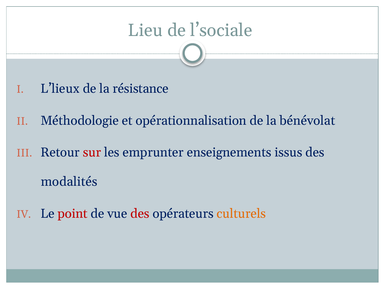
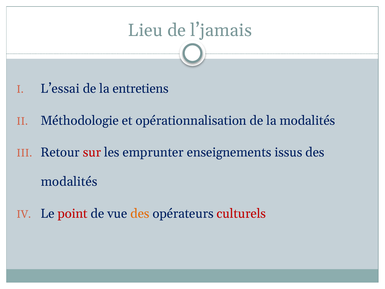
l’sociale: l’sociale -> l’jamais
L’lieux: L’lieux -> L’essai
résistance: résistance -> entretiens
la bénévolat: bénévolat -> modalités
des at (140, 213) colour: red -> orange
culturels colour: orange -> red
